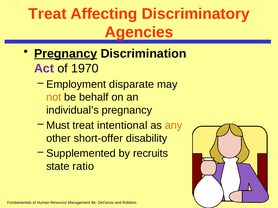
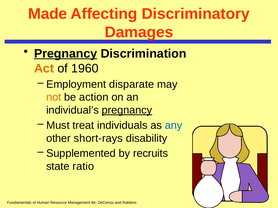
Treat at (47, 14): Treat -> Made
Agencies: Agencies -> Damages
Act colour: purple -> orange
1970: 1970 -> 1960
behalf: behalf -> action
pregnancy at (127, 110) underline: none -> present
intentional: intentional -> individuals
any colour: orange -> blue
short-offer: short-offer -> short-rays
